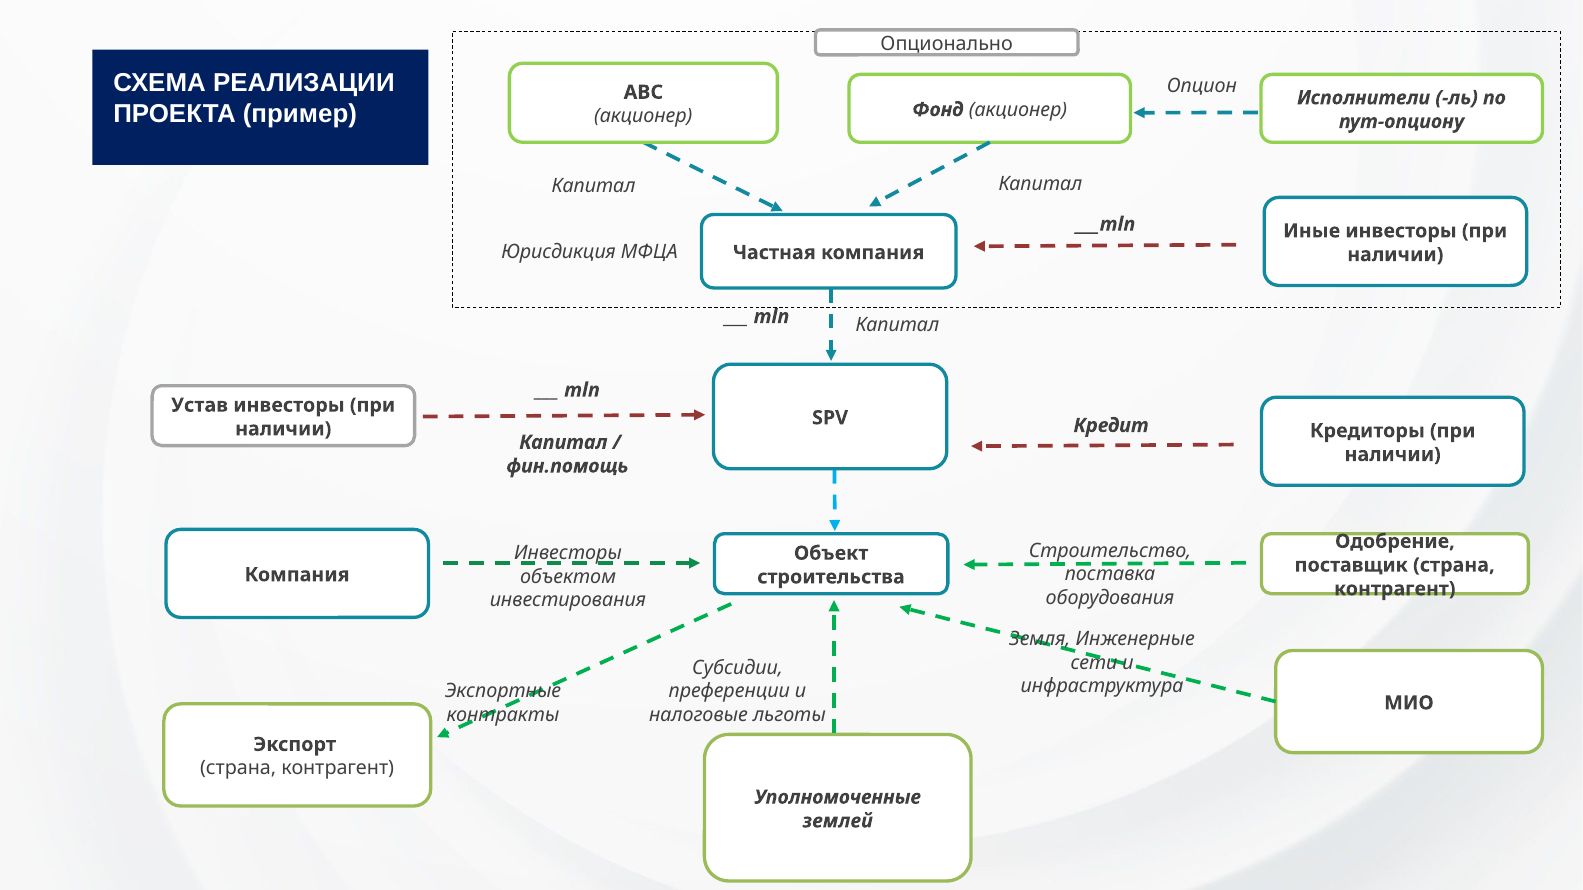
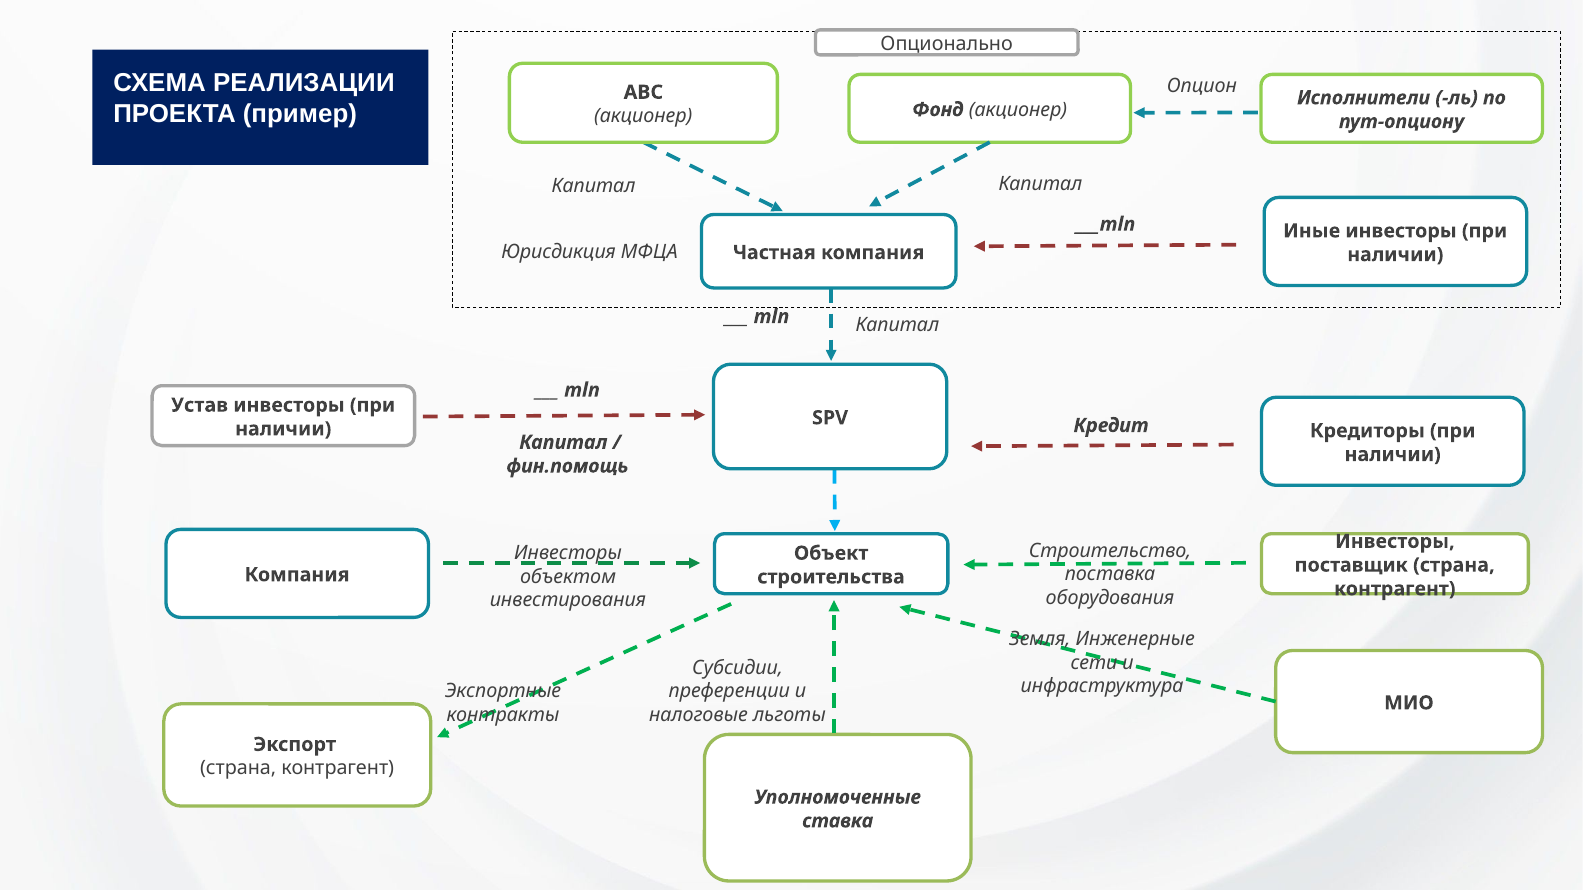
Одобрение at (1395, 542): Одобрение -> Инвесторы
землей: землей -> ставка
